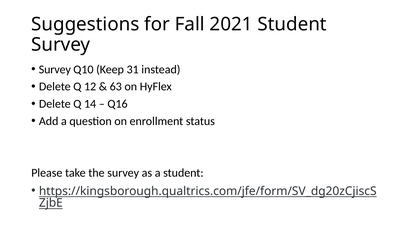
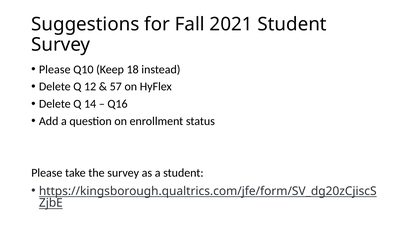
Survey at (55, 69): Survey -> Please
31: 31 -> 18
63: 63 -> 57
